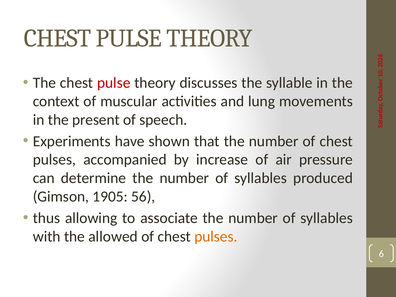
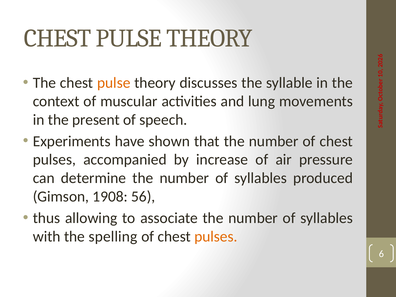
pulse at (114, 83) colour: red -> orange
1905: 1905 -> 1908
allowed: allowed -> spelling
